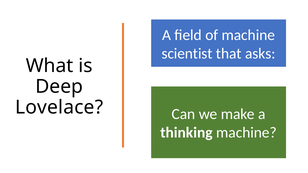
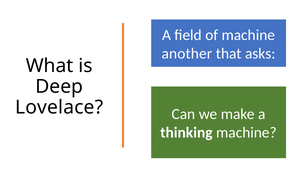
scientist: scientist -> another
